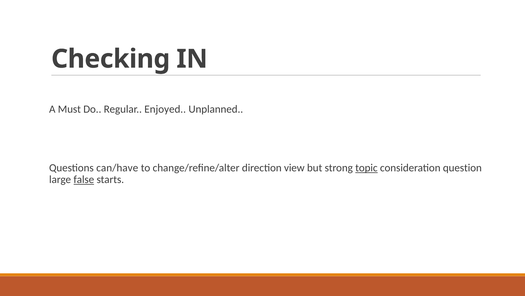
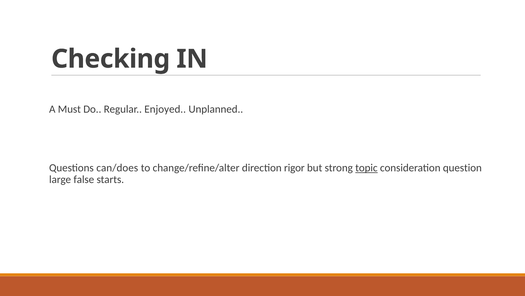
can/have: can/have -> can/does
view: view -> rigor
false underline: present -> none
